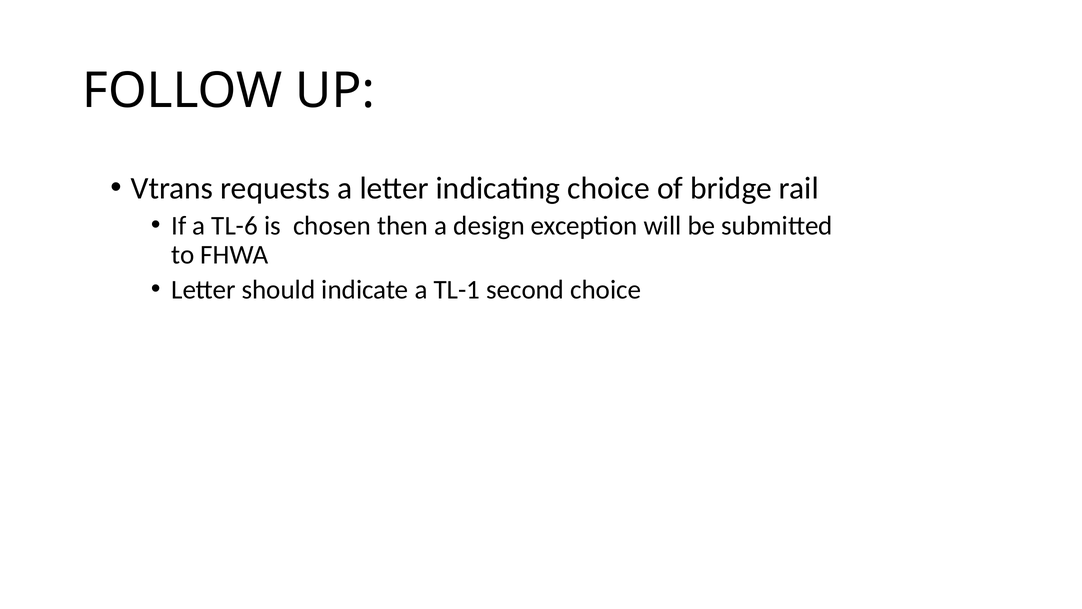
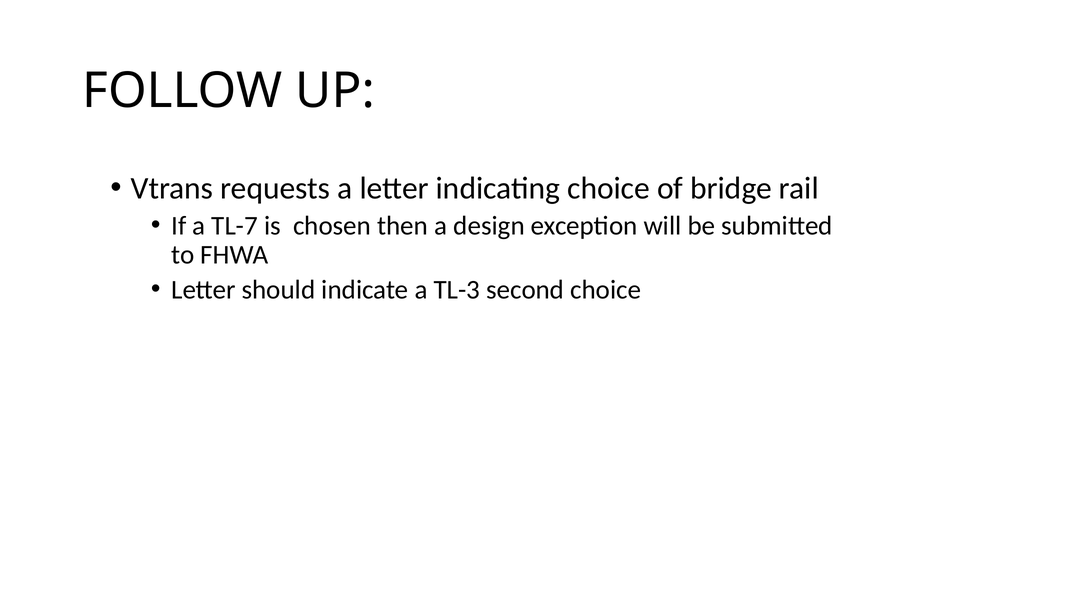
TL-6: TL-6 -> TL-7
TL-1: TL-1 -> TL-3
